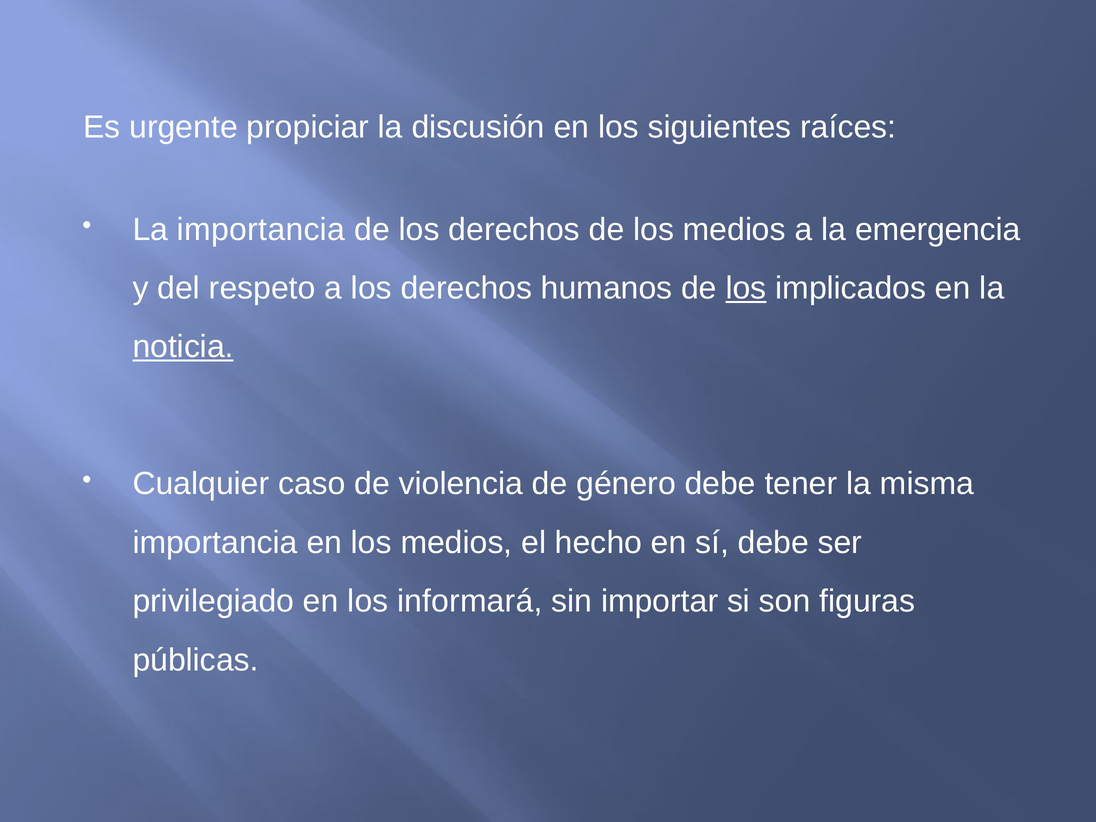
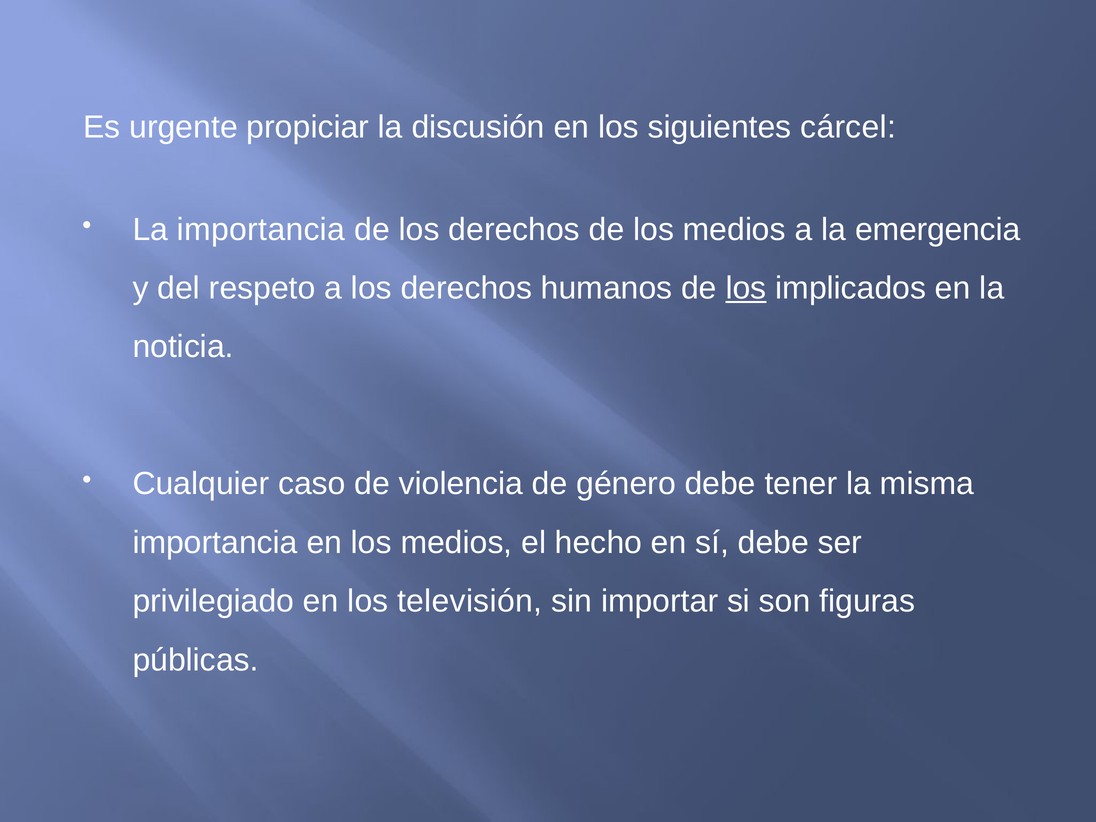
raíces: raíces -> cárcel
noticia underline: present -> none
informará: informará -> televisión
